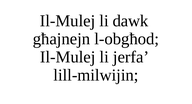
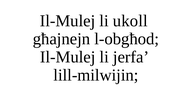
dawk: dawk -> ukoll
